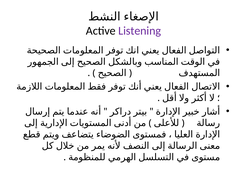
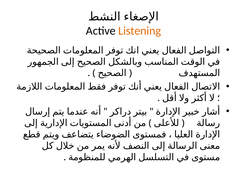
Listening colour: purple -> orange
